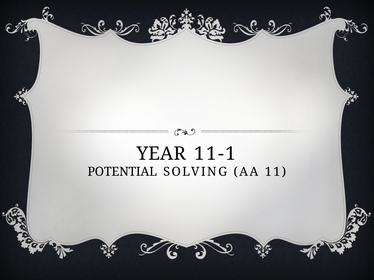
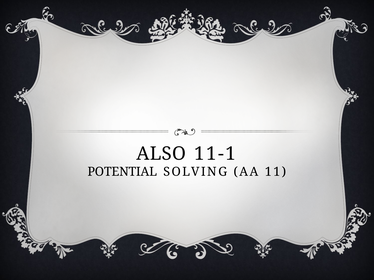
YEAR: YEAR -> ALSO
